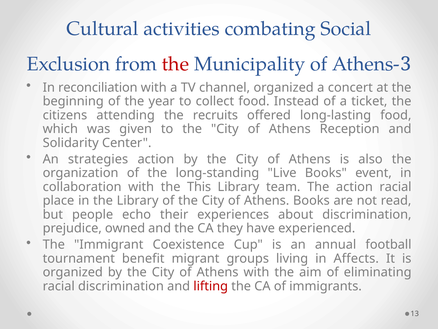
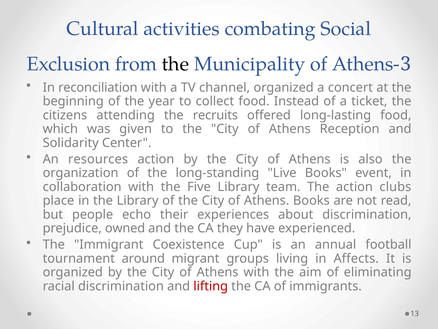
the at (175, 64) colour: red -> black
strategies: strategies -> resources
This: This -> Five
action racial: racial -> clubs
benefit: benefit -> around
